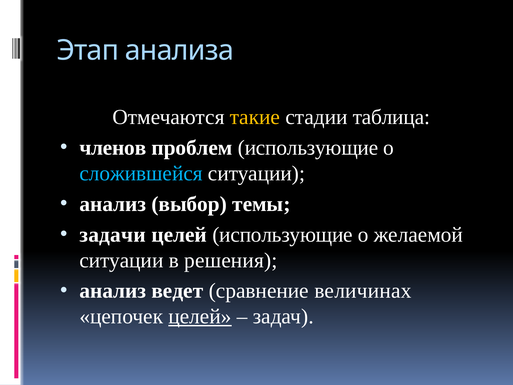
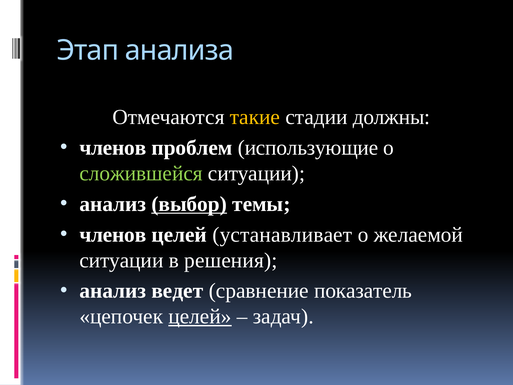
таблица: таблица -> должны
сложившейся colour: light blue -> light green
выбор underline: none -> present
задачи at (113, 234): задачи -> членов
целей использующие: использующие -> устанавливает
величинах: величинах -> показатель
